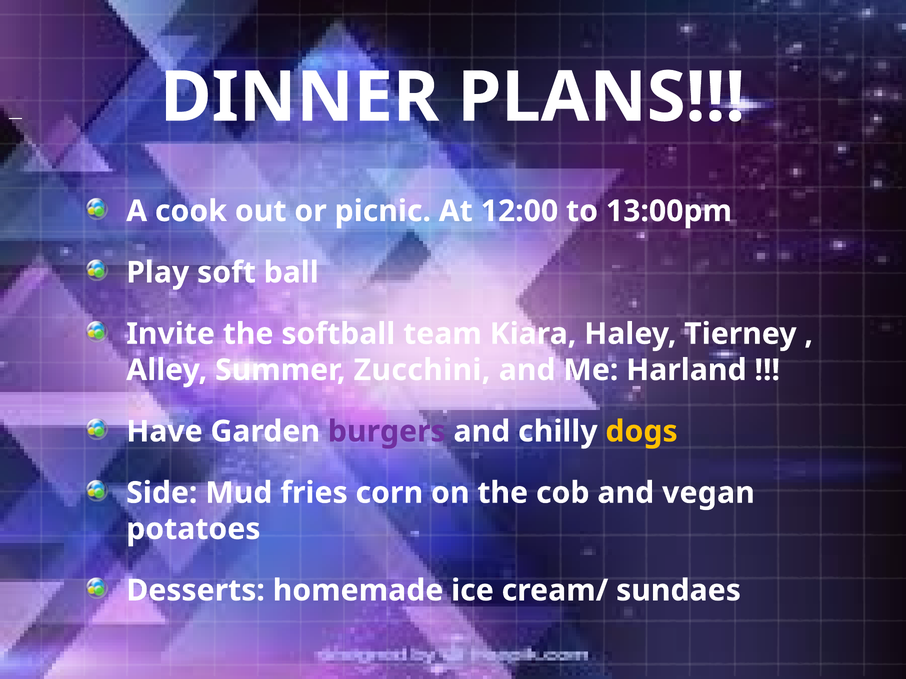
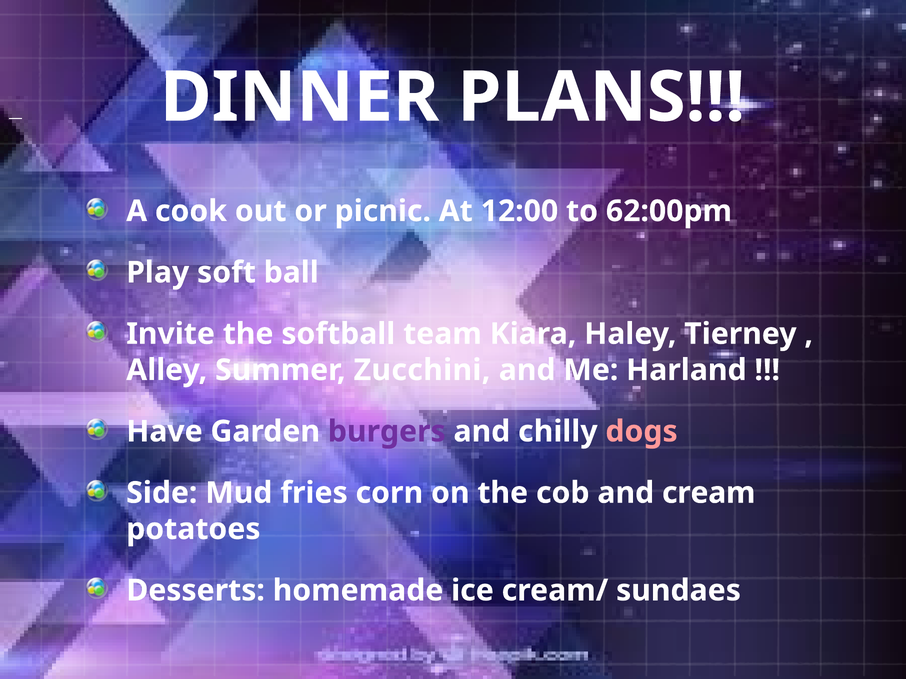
13:00pm: 13:00pm -> 62:00pm
dogs colour: yellow -> pink
vegan: vegan -> cream
